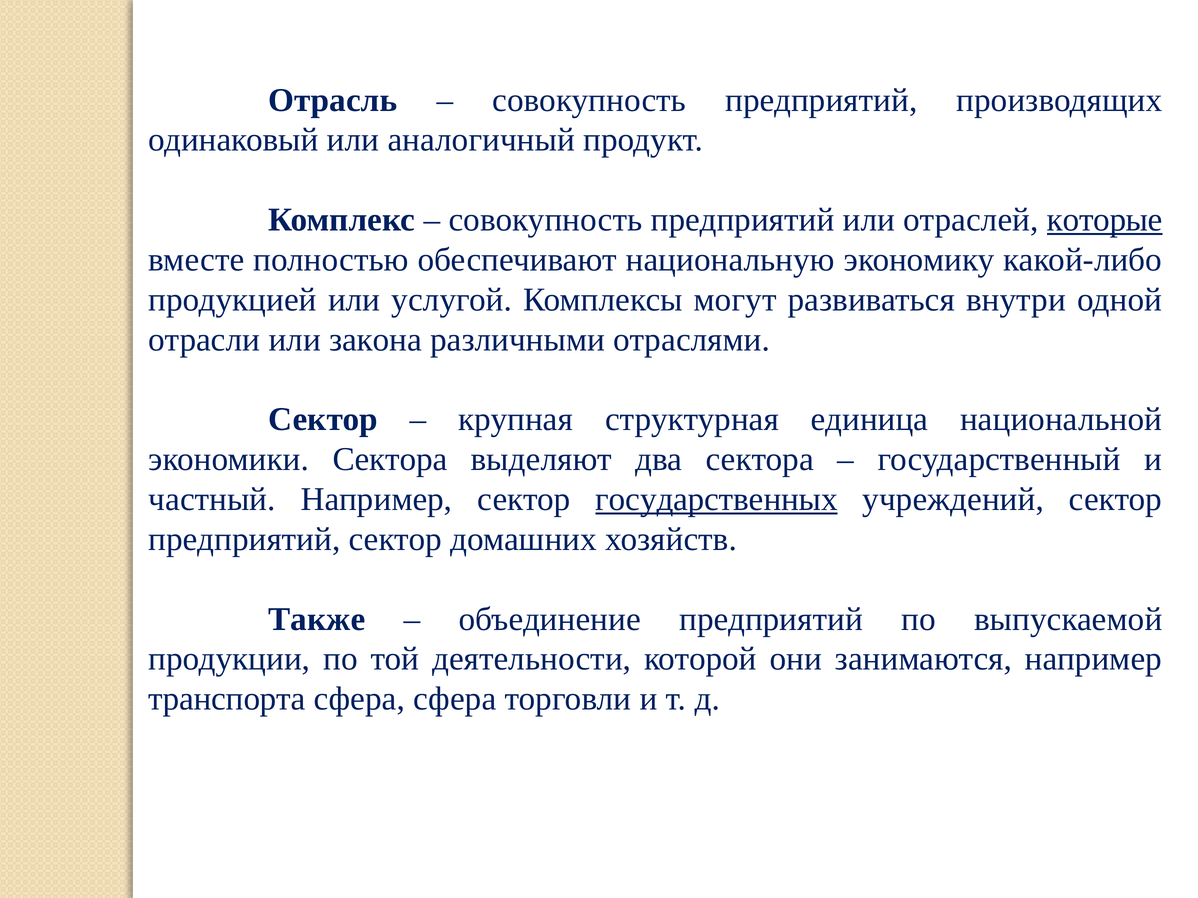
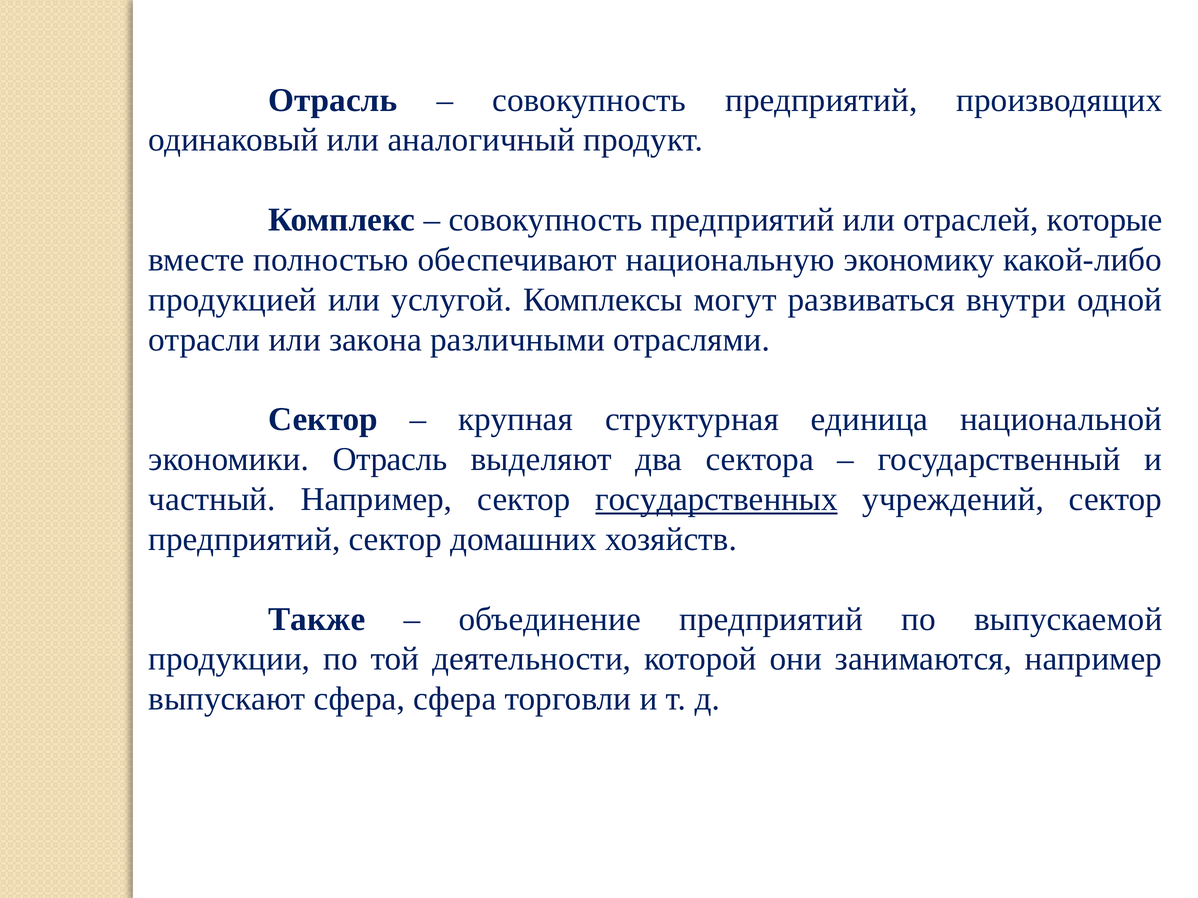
которые underline: present -> none
экономики Сектора: Сектора -> Отрасль
транспорта: транспорта -> выпускают
